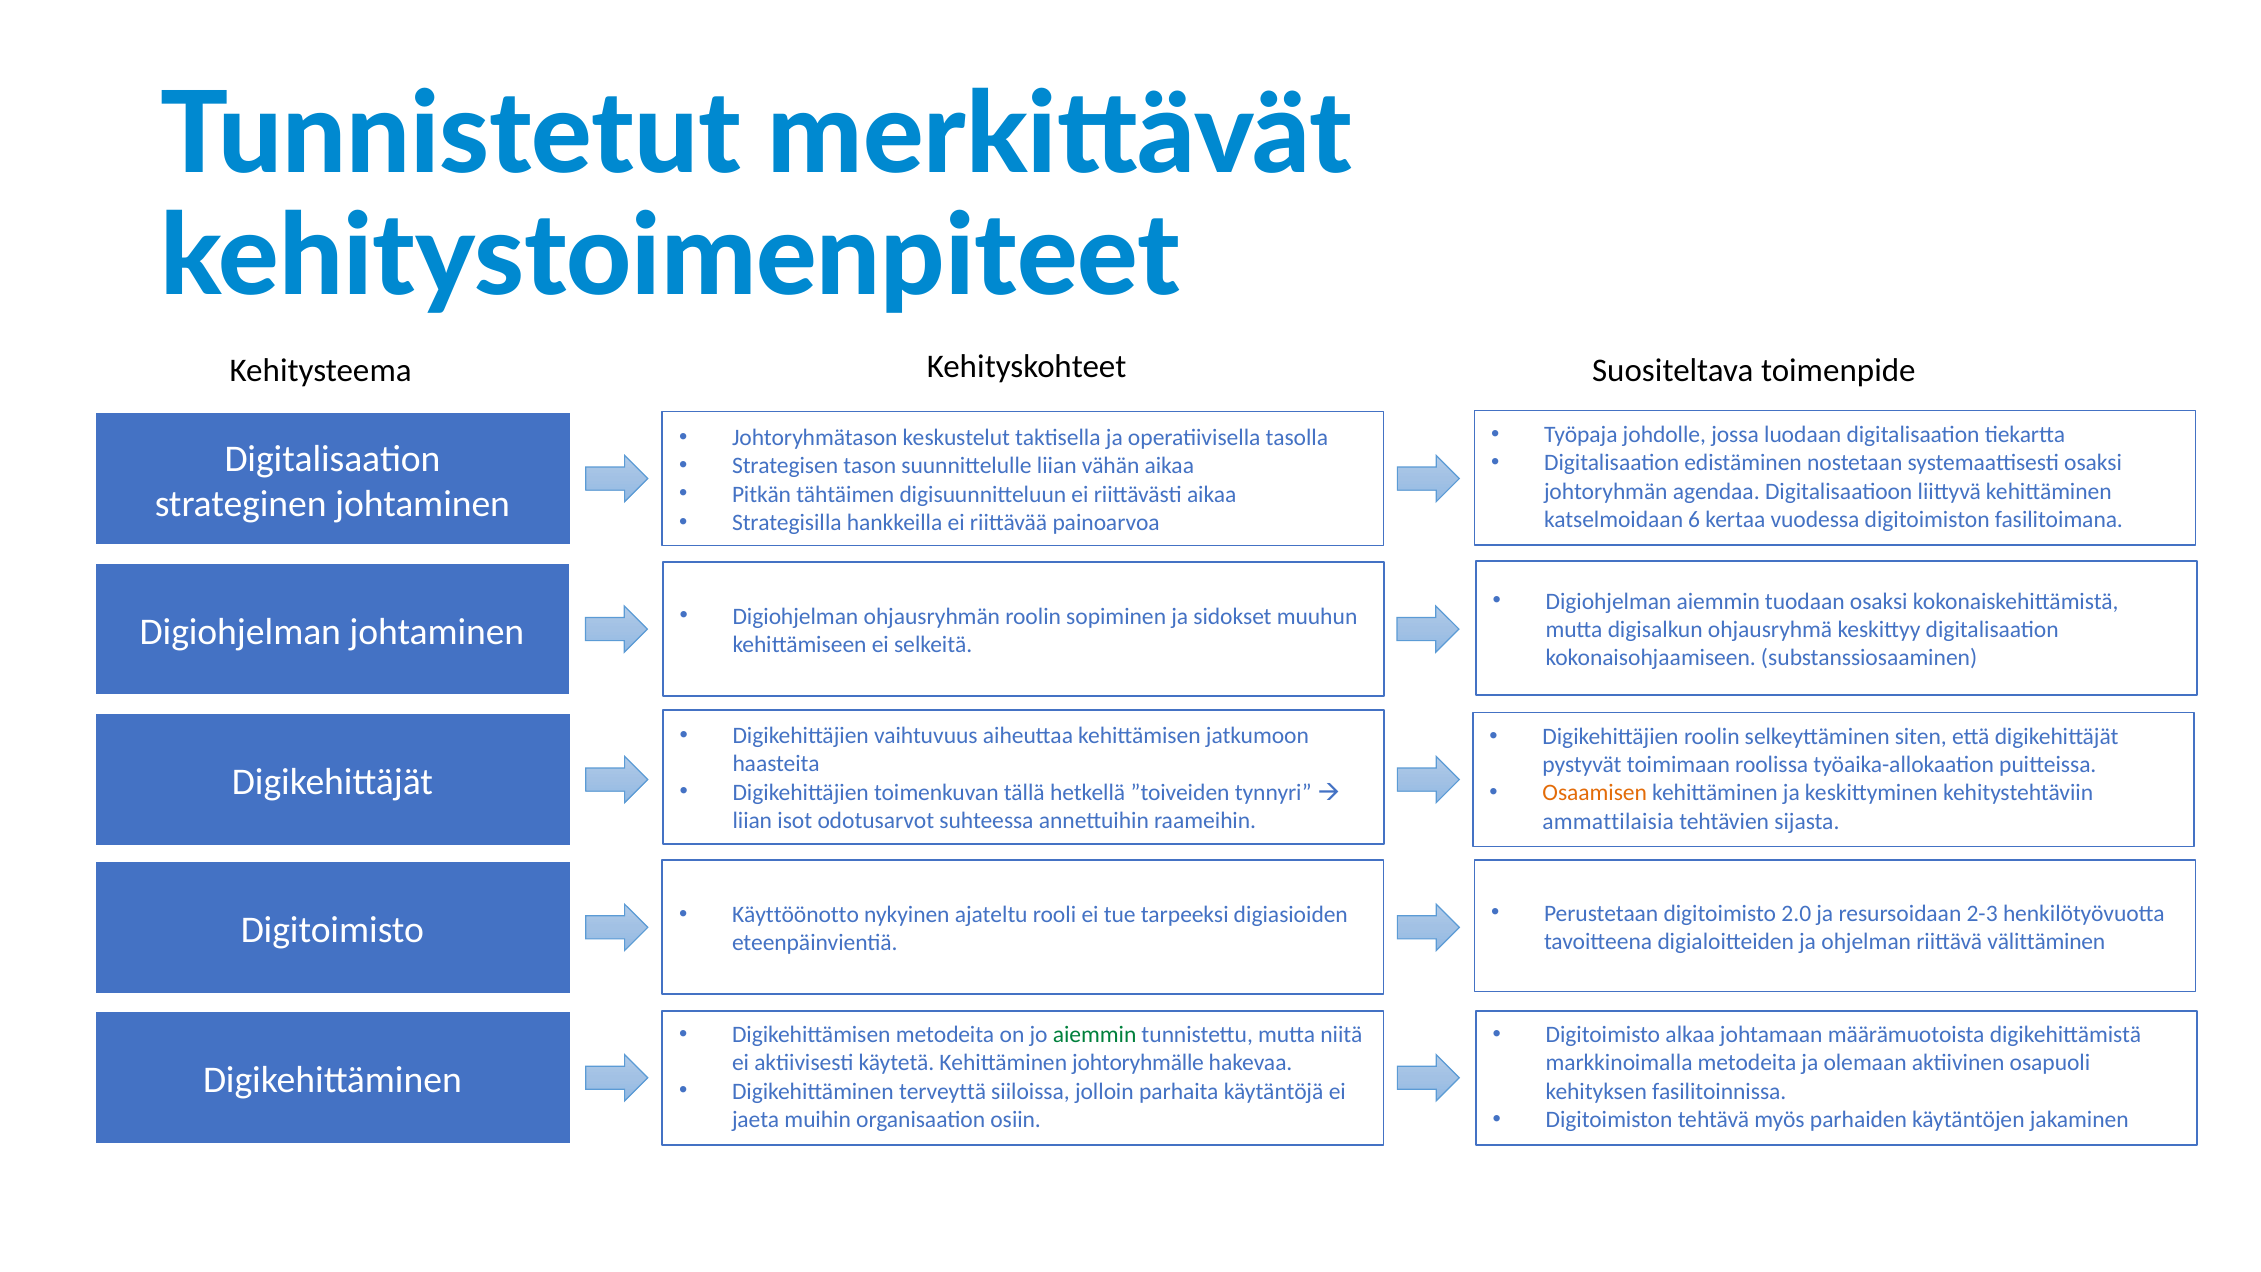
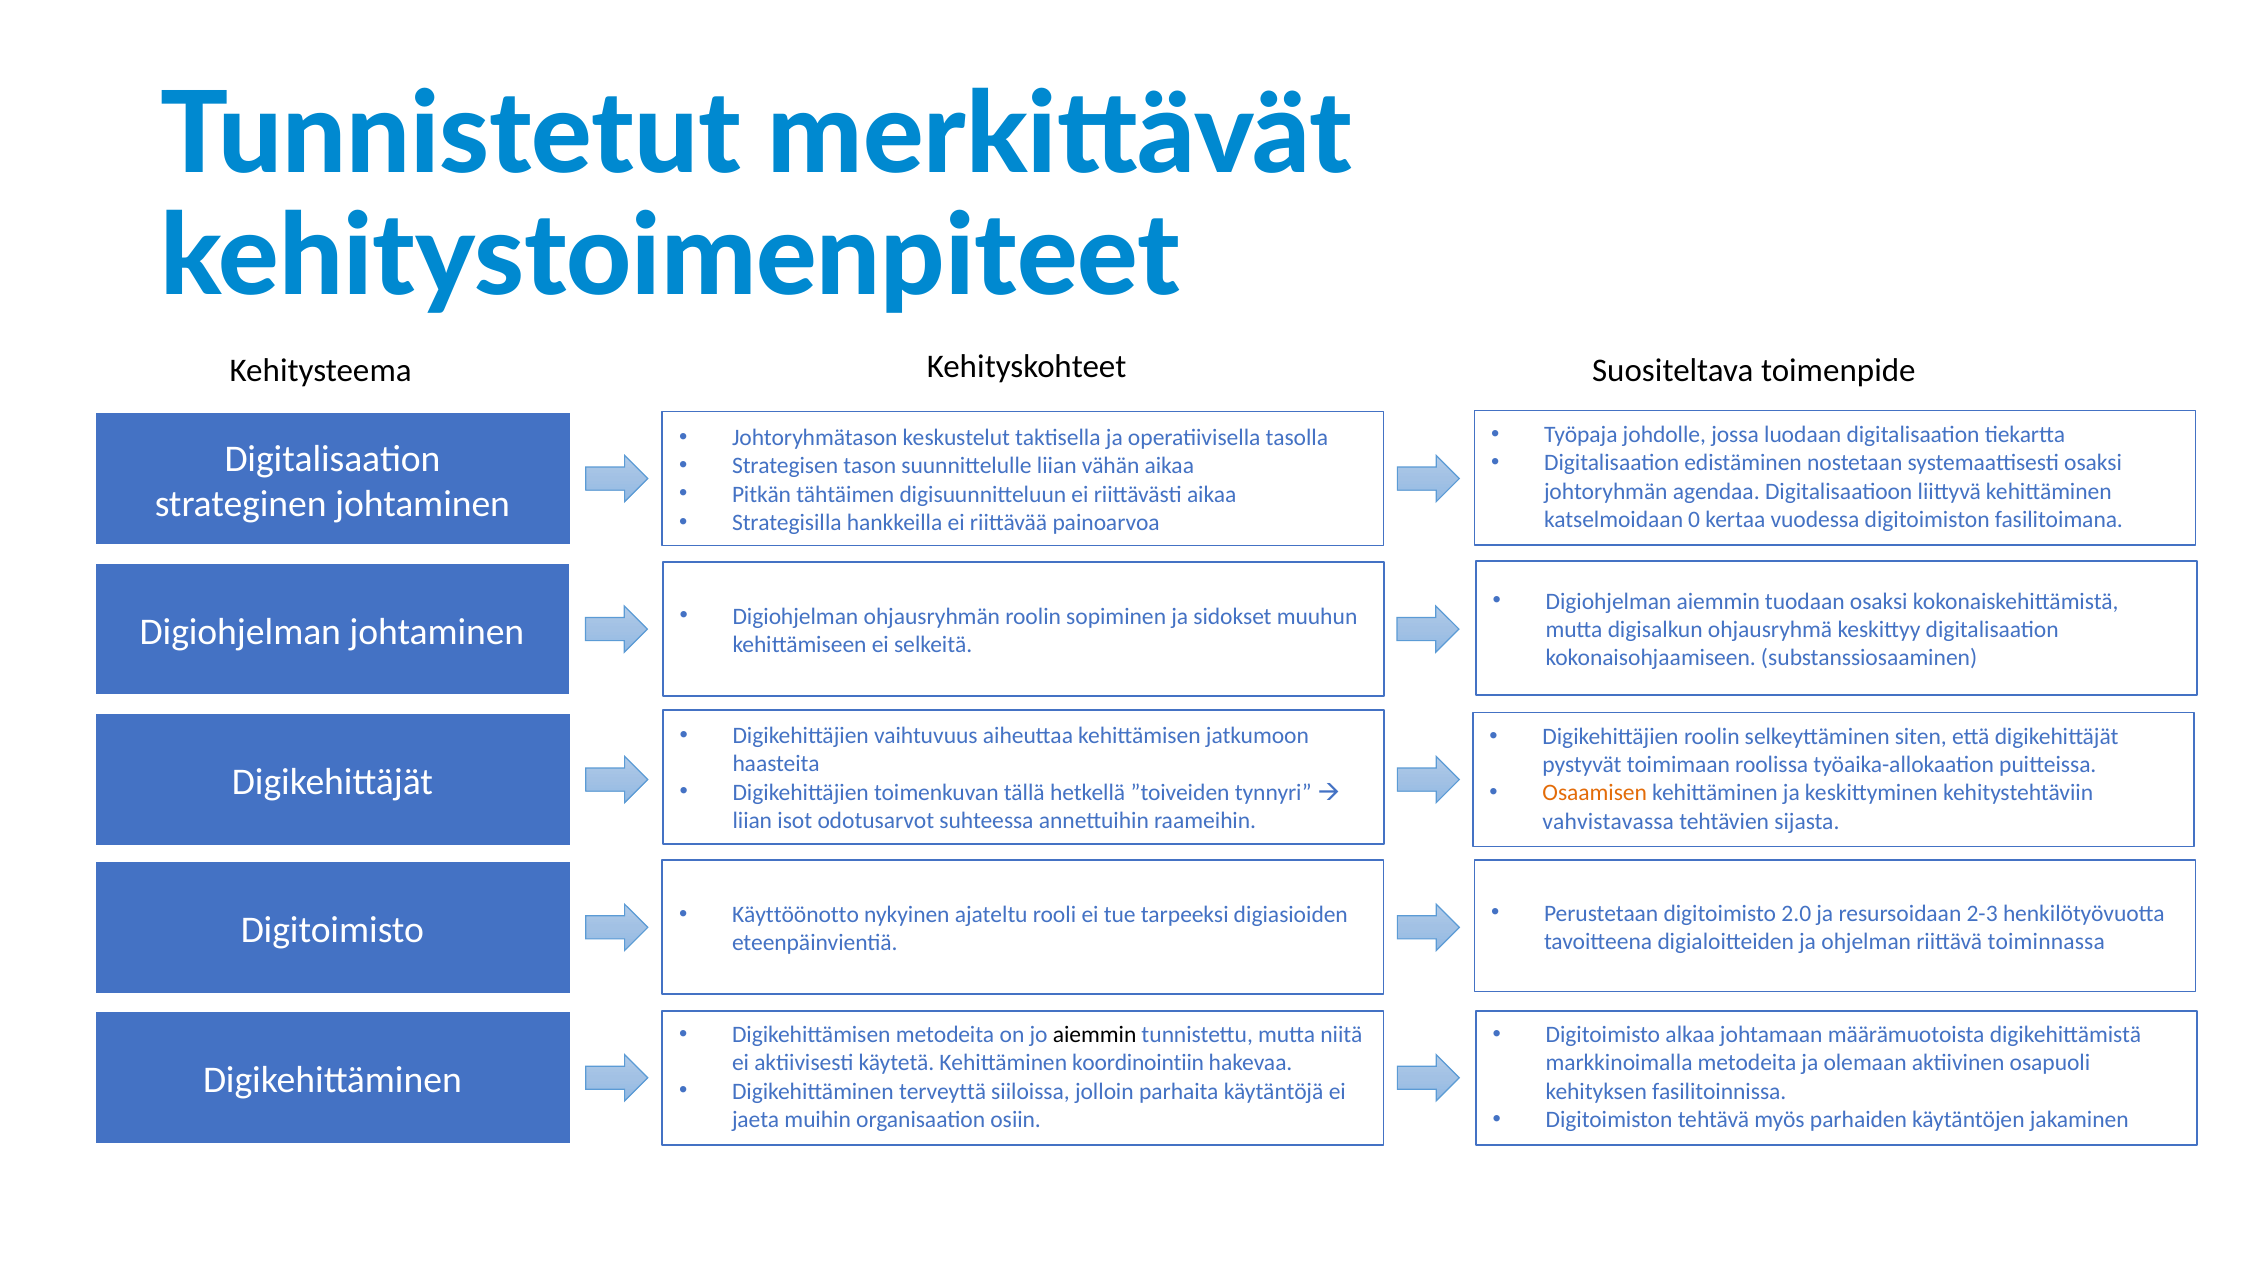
6: 6 -> 0
ammattilaisia: ammattilaisia -> vahvistavassa
välittäminen: välittäminen -> toiminnassa
aiemmin at (1095, 1035) colour: green -> black
johtoryhmälle: johtoryhmälle -> koordinointiin
